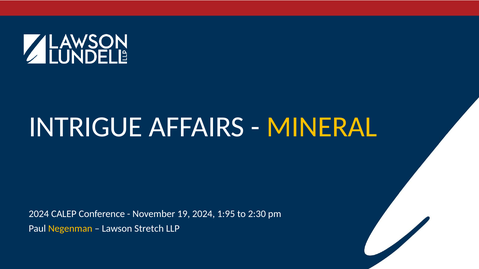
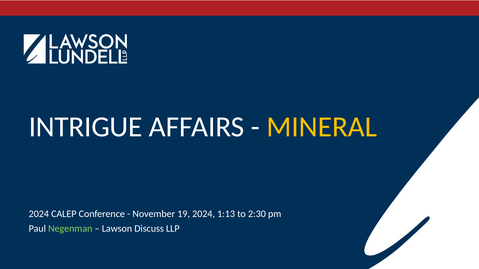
1:95: 1:95 -> 1:13
Negenman colour: yellow -> light green
Stretch: Stretch -> Discuss
